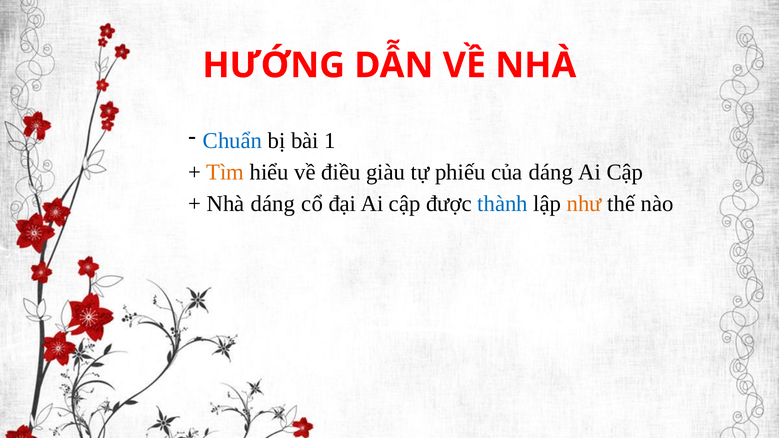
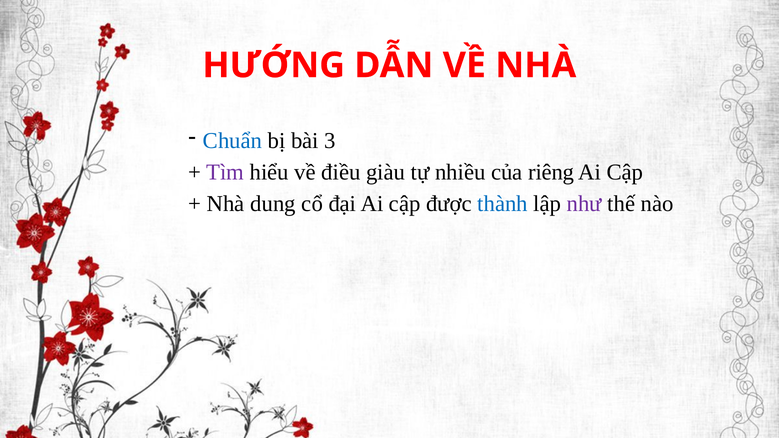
1: 1 -> 3
Tìm colour: orange -> purple
phiếu: phiếu -> nhiều
của dáng: dáng -> riêng
Nhà dáng: dáng -> dung
như colour: orange -> purple
